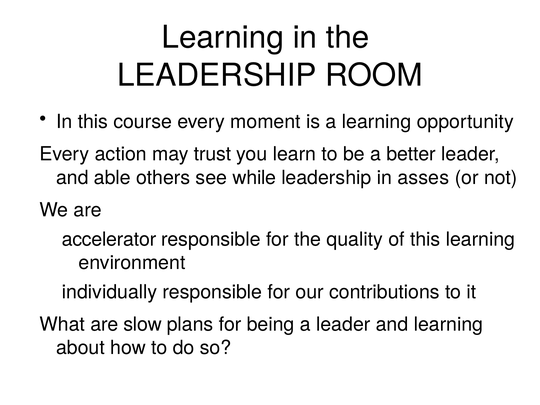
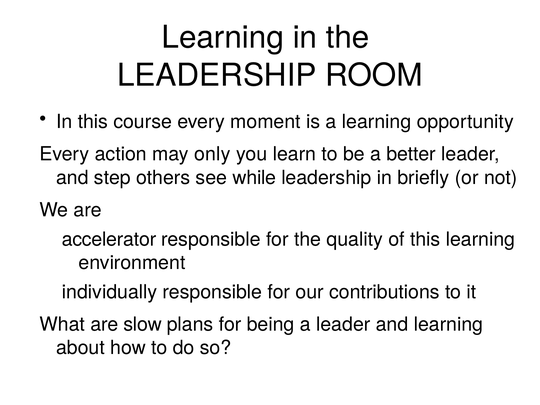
trust: trust -> only
able: able -> step
asses: asses -> briefly
